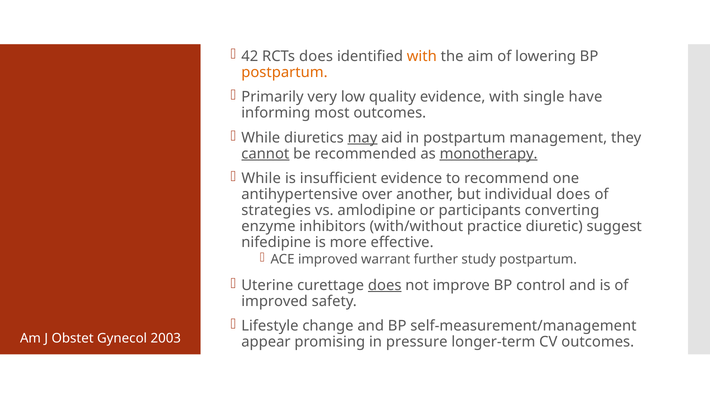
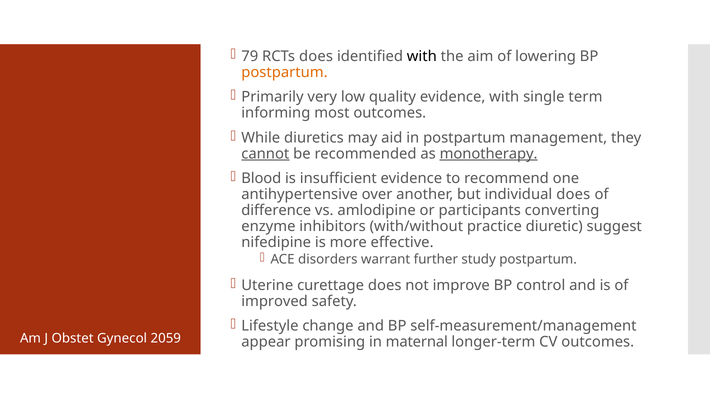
42: 42 -> 79
with at (422, 56) colour: orange -> black
have: have -> term
may underline: present -> none
While at (261, 179): While -> Blood
strategies: strategies -> difference
ACE improved: improved -> disorders
does at (385, 286) underline: present -> none
2003: 2003 -> 2059
pressure: pressure -> maternal
